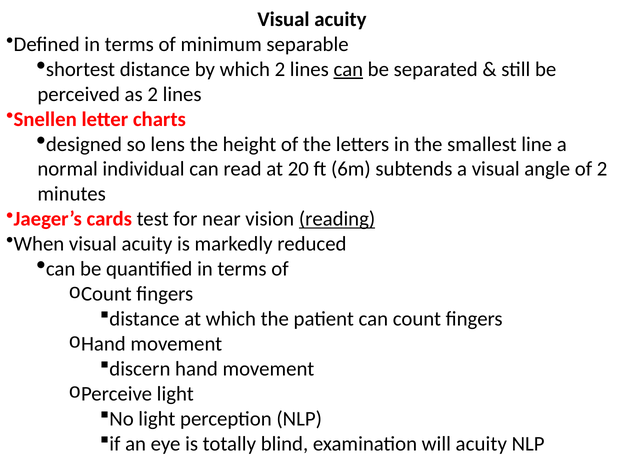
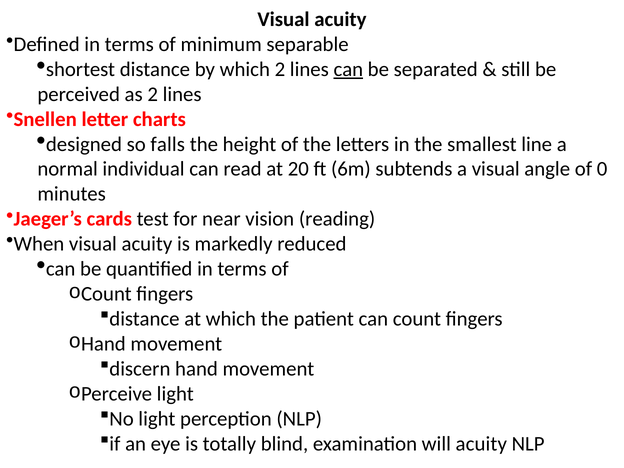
lens: lens -> falls
of 2: 2 -> 0
reading underline: present -> none
